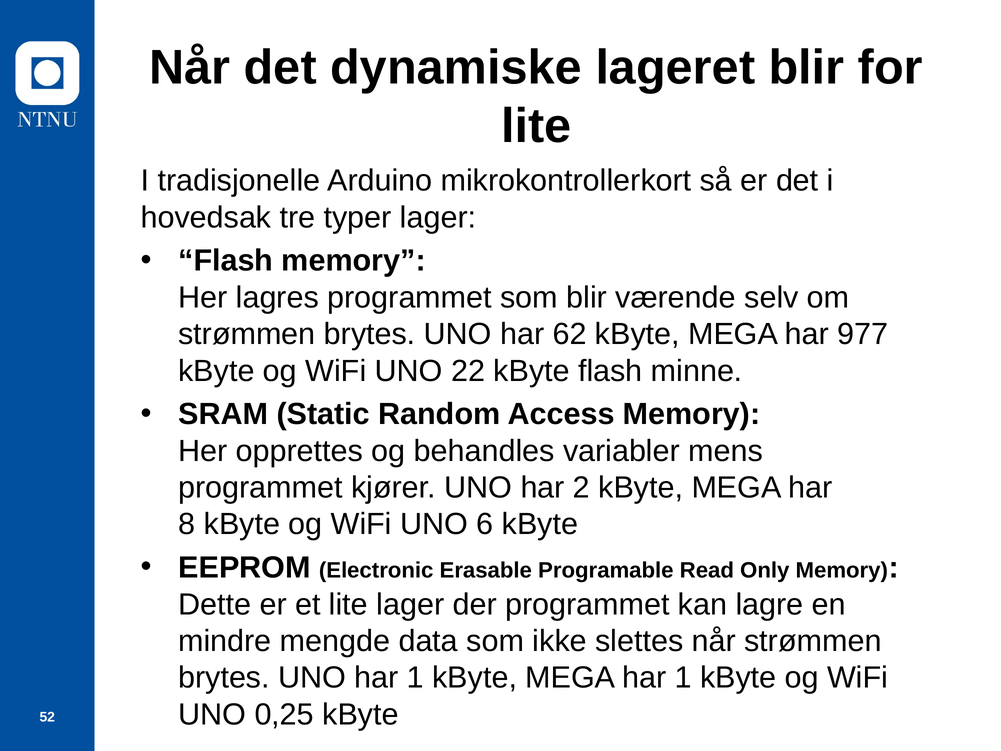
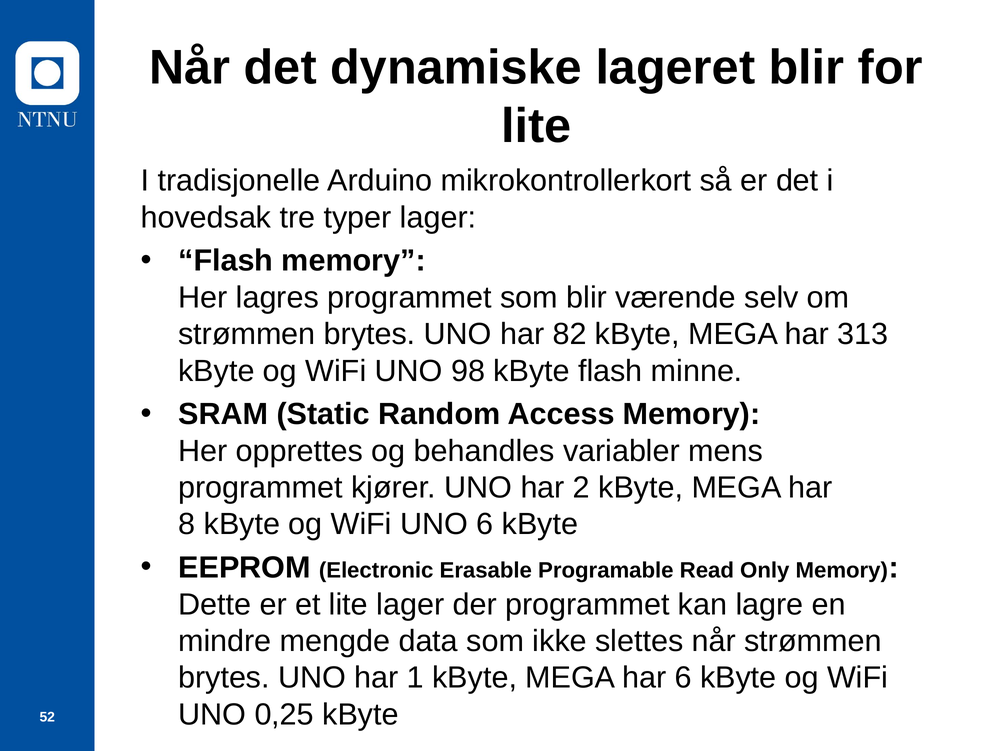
62: 62 -> 82
977: 977 -> 313
22: 22 -> 98
MEGA har 1: 1 -> 6
